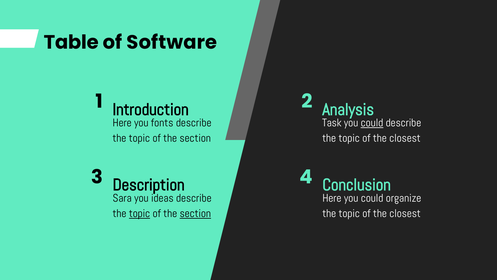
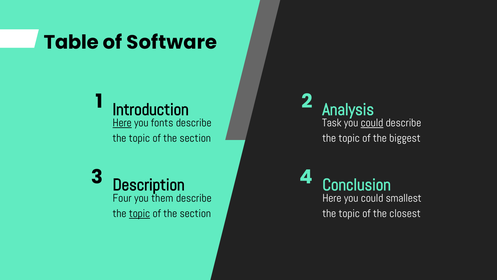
Here at (122, 123) underline: none -> present
closest at (405, 138): closest -> biggest
Sara: Sara -> Four
ideas: ideas -> them
organize: organize -> smallest
section at (195, 213) underline: present -> none
